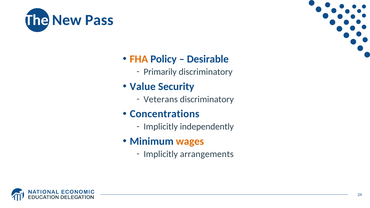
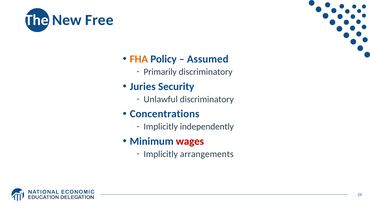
Pass: Pass -> Free
Desirable: Desirable -> Assumed
Value: Value -> Juries
Veterans: Veterans -> Unlawful
wages colour: orange -> red
